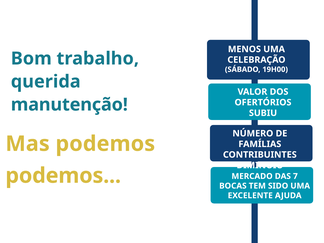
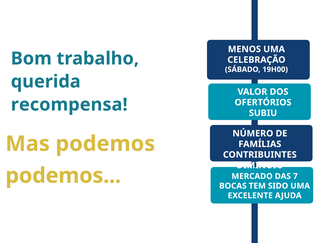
manutenção: manutenção -> recompensa
